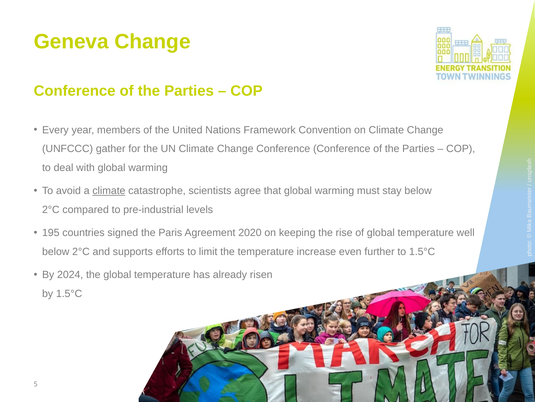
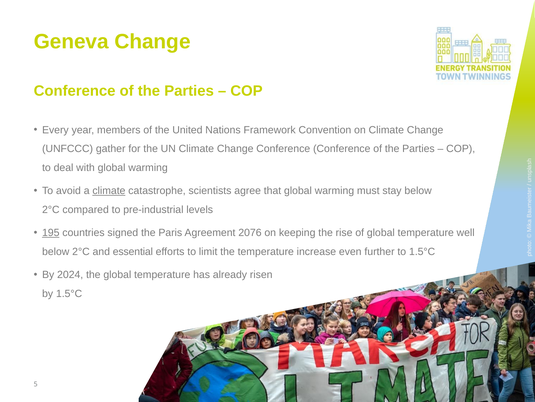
195 underline: none -> present
2020: 2020 -> 2076
supports: supports -> essential
